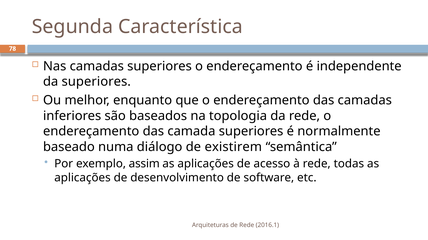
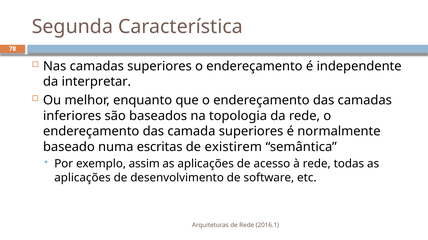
da superiores: superiores -> interpretar
diálogo: diálogo -> escritas
